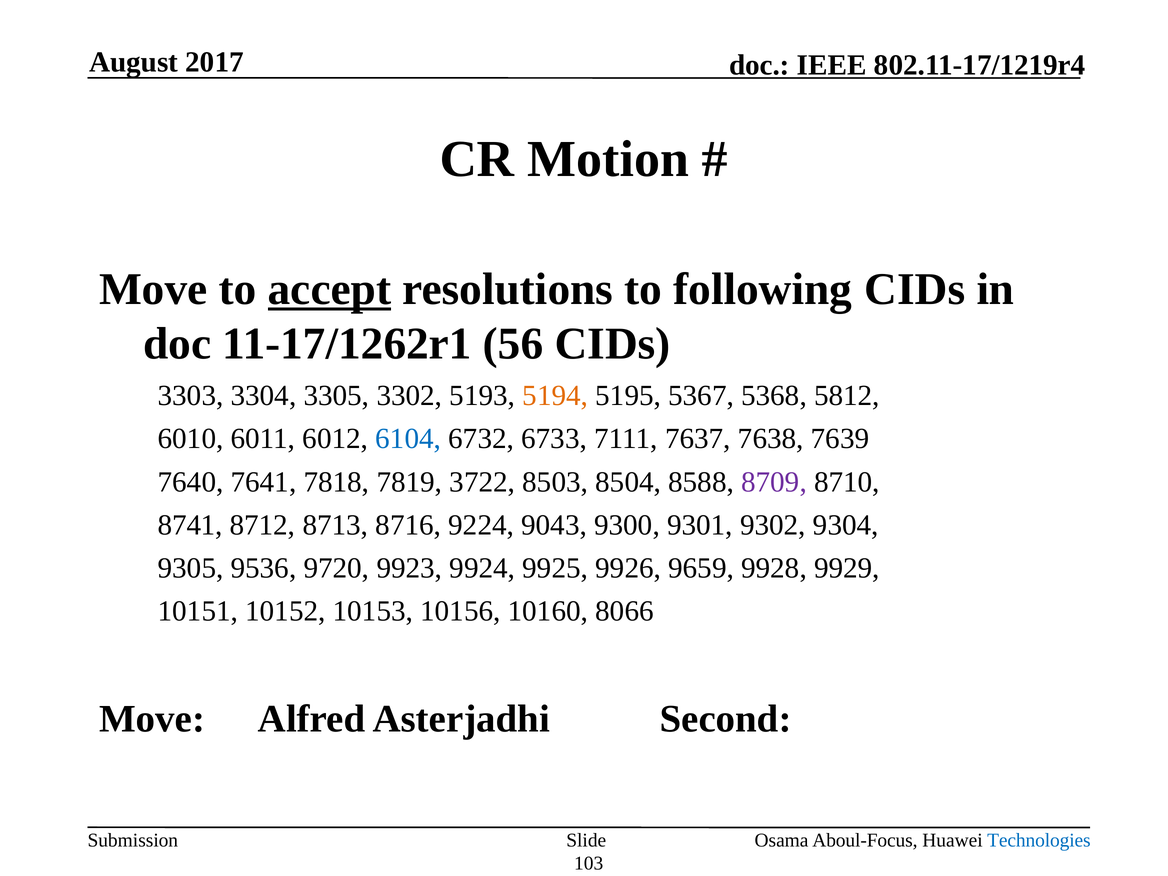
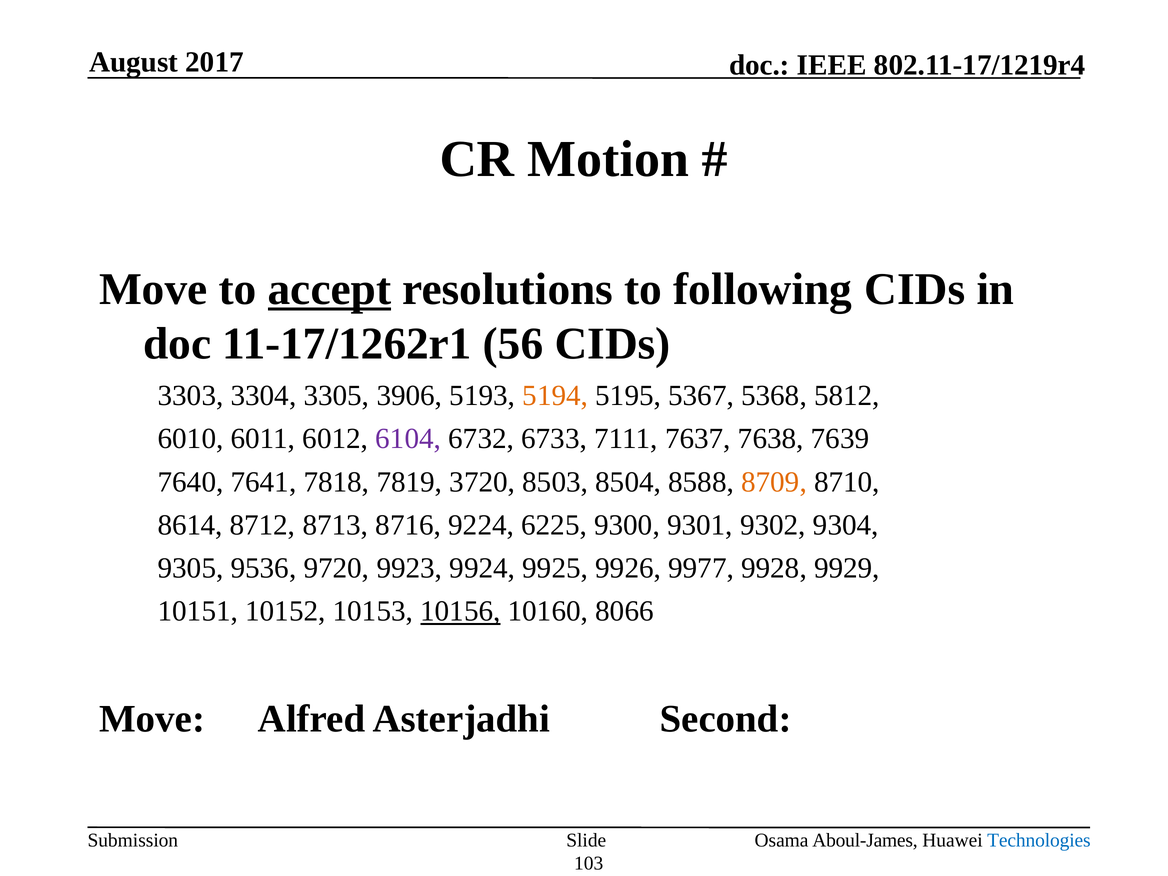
3302: 3302 -> 3906
6104 colour: blue -> purple
3722: 3722 -> 3720
8709 colour: purple -> orange
8741: 8741 -> 8614
9043: 9043 -> 6225
9659: 9659 -> 9977
10156 underline: none -> present
Aboul-Focus: Aboul-Focus -> Aboul-James
